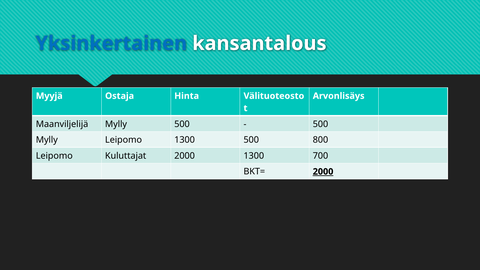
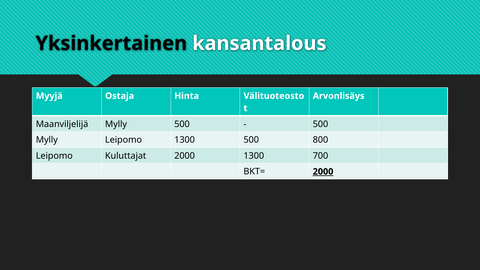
Yksinkertainen colour: blue -> black
